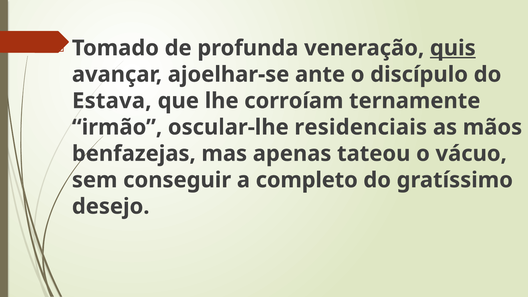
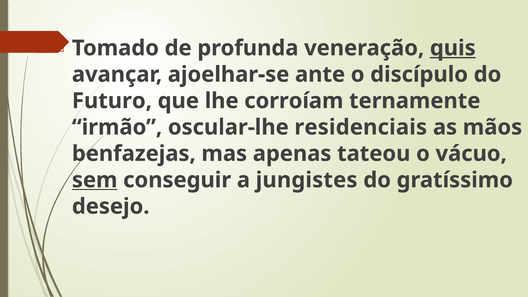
Estava: Estava -> Futuro
sem underline: none -> present
completo: completo -> jungistes
